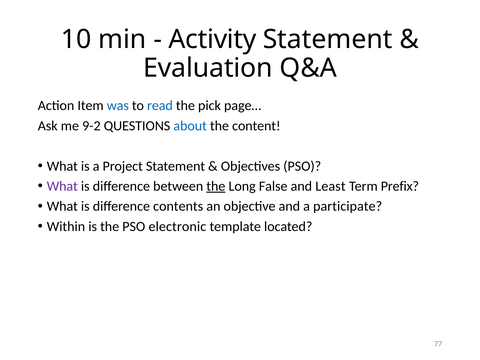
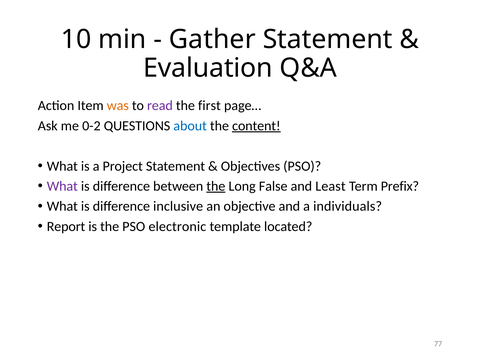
Activity: Activity -> Gather
was colour: blue -> orange
read colour: blue -> purple
pick: pick -> first
9-2: 9-2 -> 0-2
content underline: none -> present
contents: contents -> inclusive
participate: participate -> individuals
Within: Within -> Report
